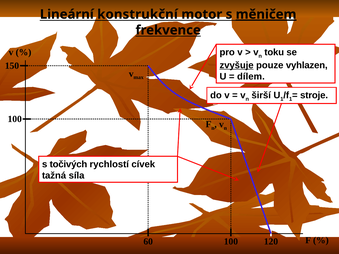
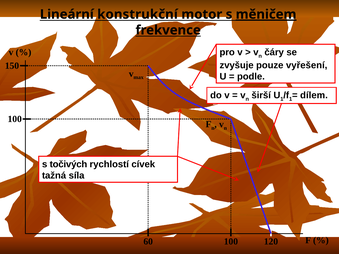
toku: toku -> čáry
zvyšuje underline: present -> none
vyhlazen: vyhlazen -> vyřešení
dílem: dílem -> podle
stroje: stroje -> dílem
